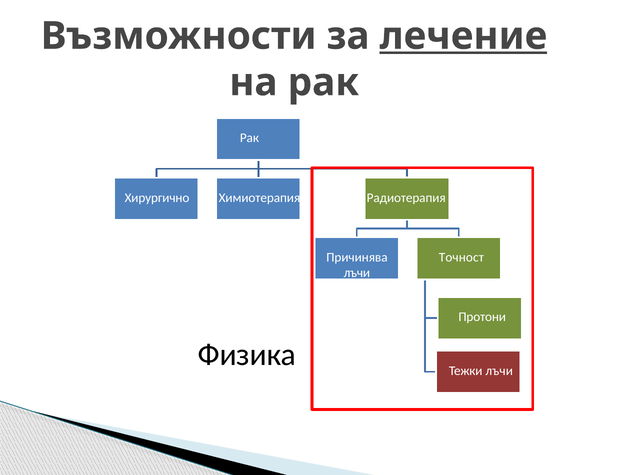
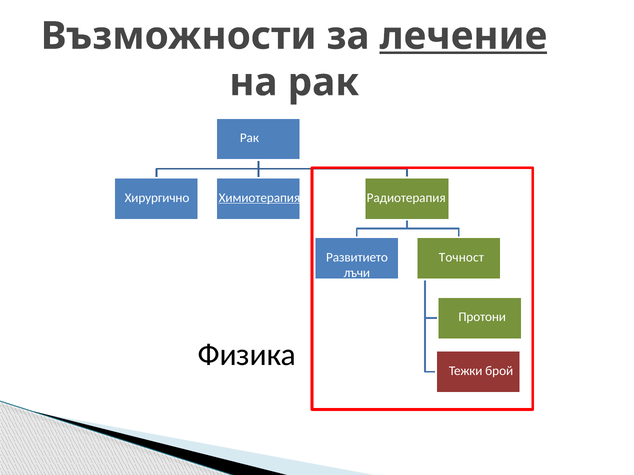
Химиотерапия underline: none -> present
Причинява: Причинява -> Развитието
Тежки лъчи: лъчи -> брой
